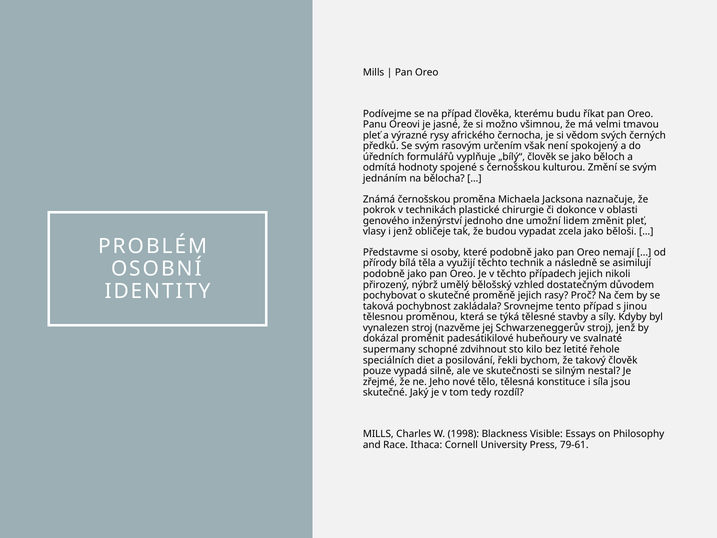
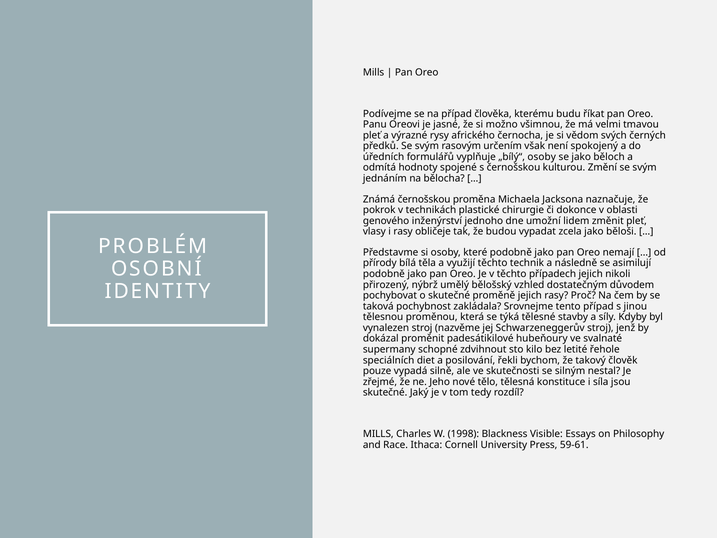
„bílý“ člověk: člověk -> osoby
i jenž: jenž -> rasy
79-61: 79-61 -> 59-61
